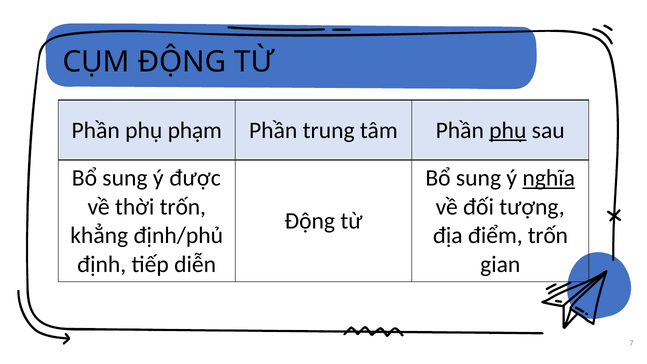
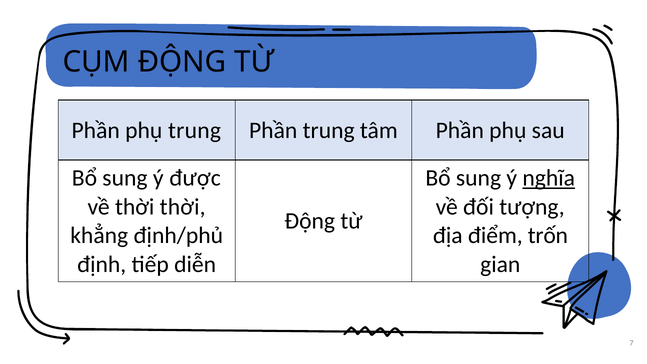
phụ phạm: phạm -> trung
phụ at (508, 130) underline: present -> none
thời trốn: trốn -> thời
